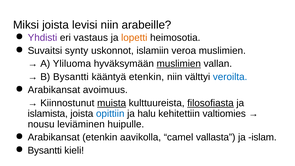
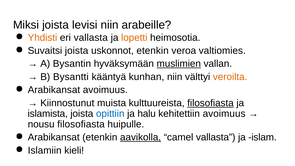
Yhdisti colour: purple -> orange
eri vastaus: vastaus -> vallasta
Suvaitsi synty: synty -> joista
uskonnot islamiin: islamiin -> etenkin
veroa muslimien: muslimien -> valtiomies
Yliluoma: Yliluoma -> Bysantin
kääntyä etenkin: etenkin -> kunhan
veroilta colour: blue -> orange
muista underline: present -> none
kehitettiin valtiomies: valtiomies -> avoimuus
nousu leviäminen: leviäminen -> filosofiasta
aavikolla underline: none -> present
Bysantti at (45, 150): Bysantti -> Islamiin
